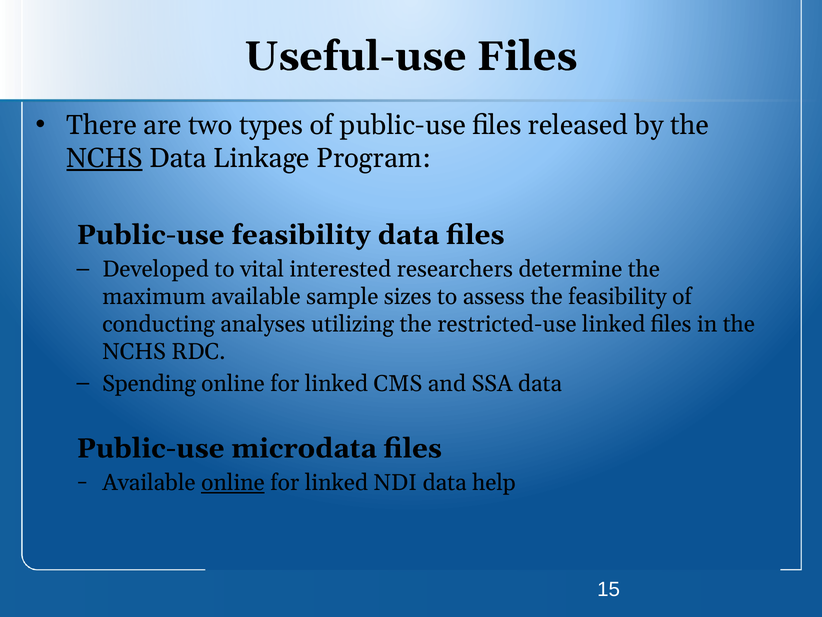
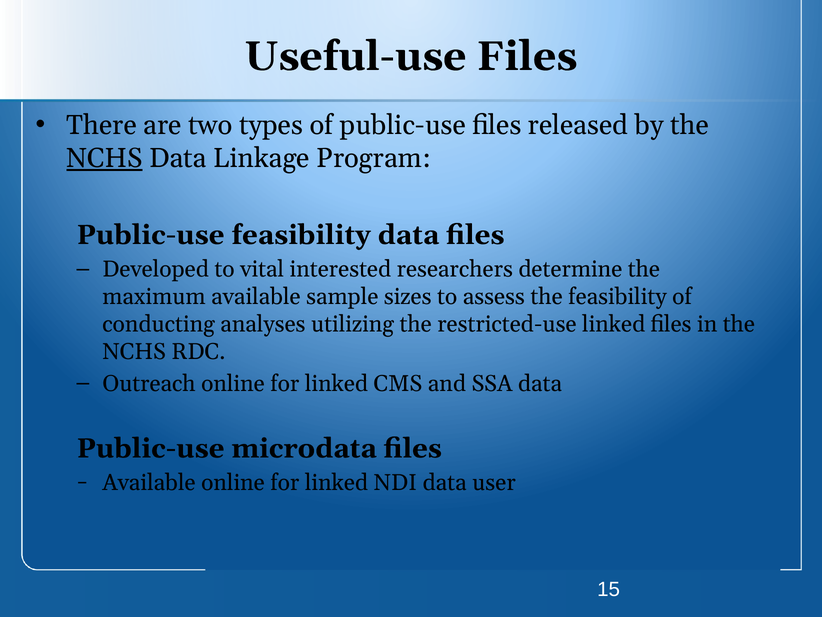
Spending: Spending -> Outreach
online at (233, 482) underline: present -> none
help: help -> user
